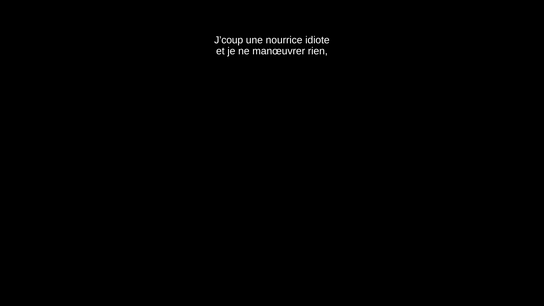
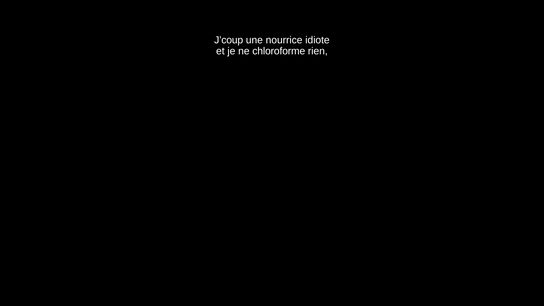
manœuvrer: manœuvrer -> chloroforme
